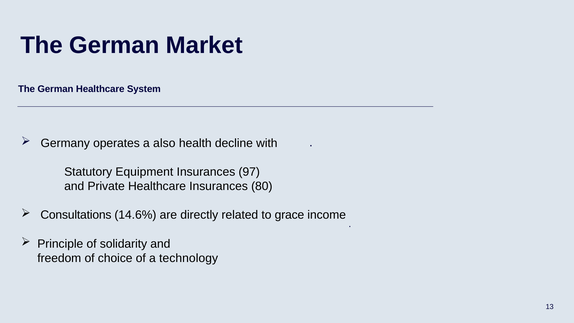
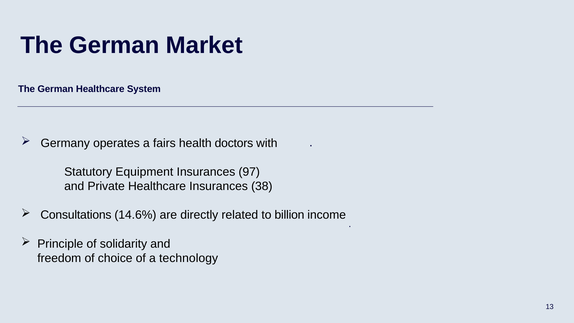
also: also -> fairs
decline: decline -> doctors
80: 80 -> 38
grace: grace -> billion
